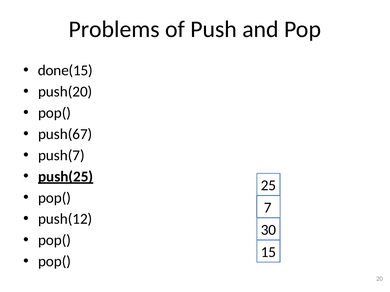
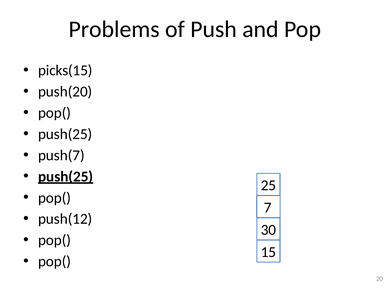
done(15: done(15 -> picks(15
push(67 at (65, 134): push(67 -> push(25
